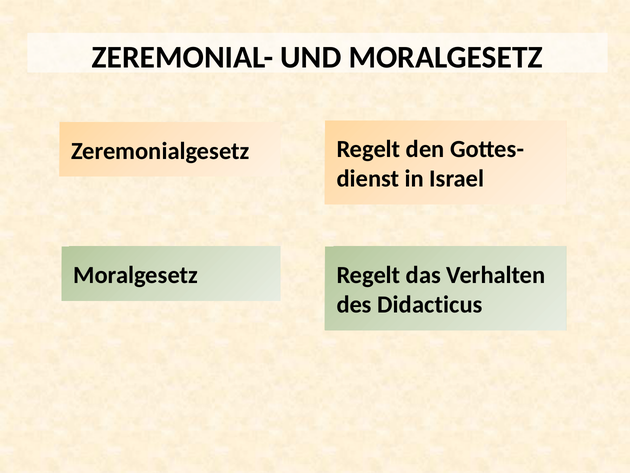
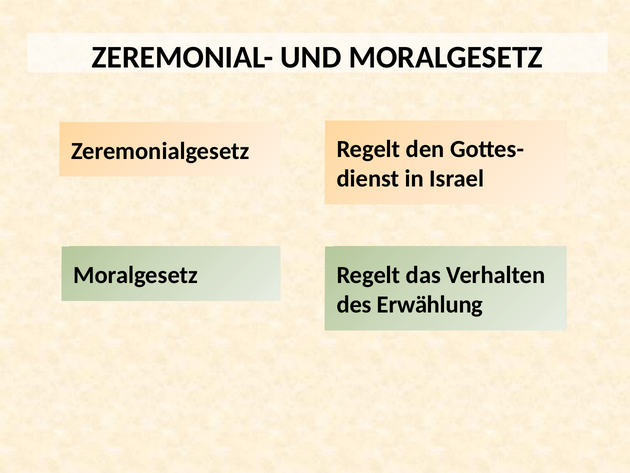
Didacticus: Didacticus -> Erwählung
